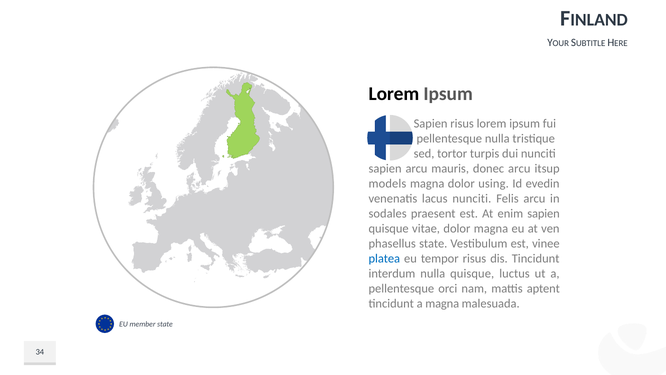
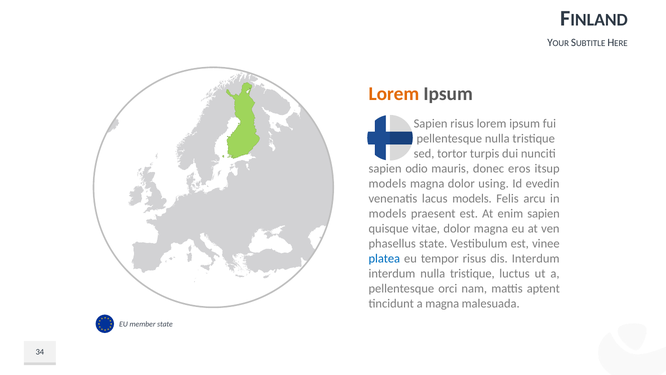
Lorem at (394, 94) colour: black -> orange
sapien arcu: arcu -> odio
donec arcu: arcu -> eros
lacus nunciti: nunciti -> models
sodales at (388, 213): sodales -> models
dis Tincidunt: Tincidunt -> Interdum
interdum nulla quisque: quisque -> tristique
